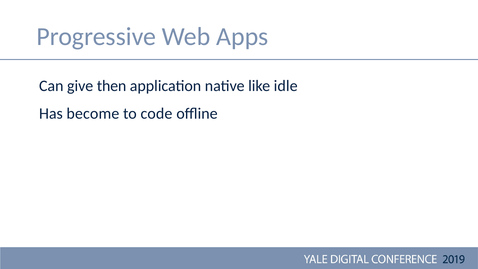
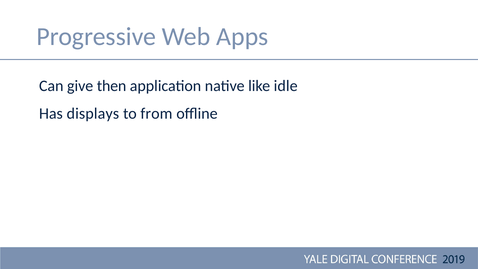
become: become -> displays
code: code -> from
